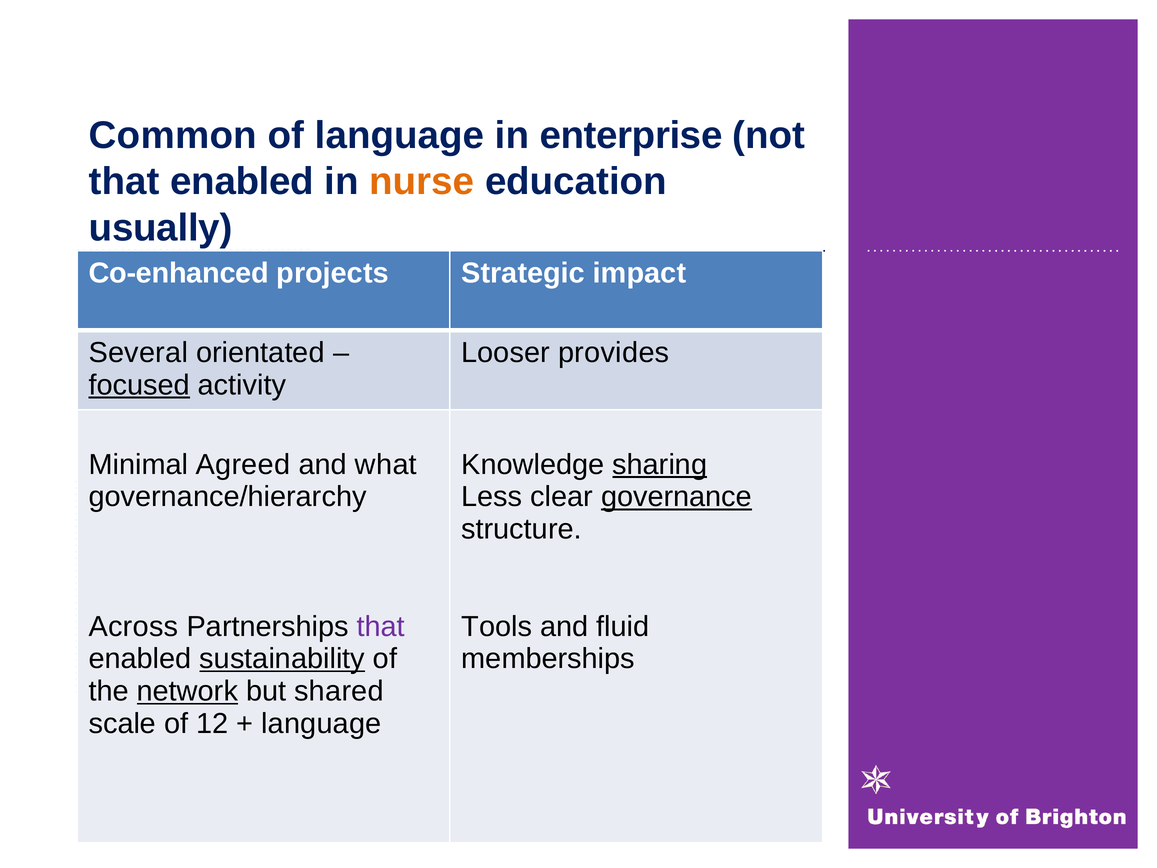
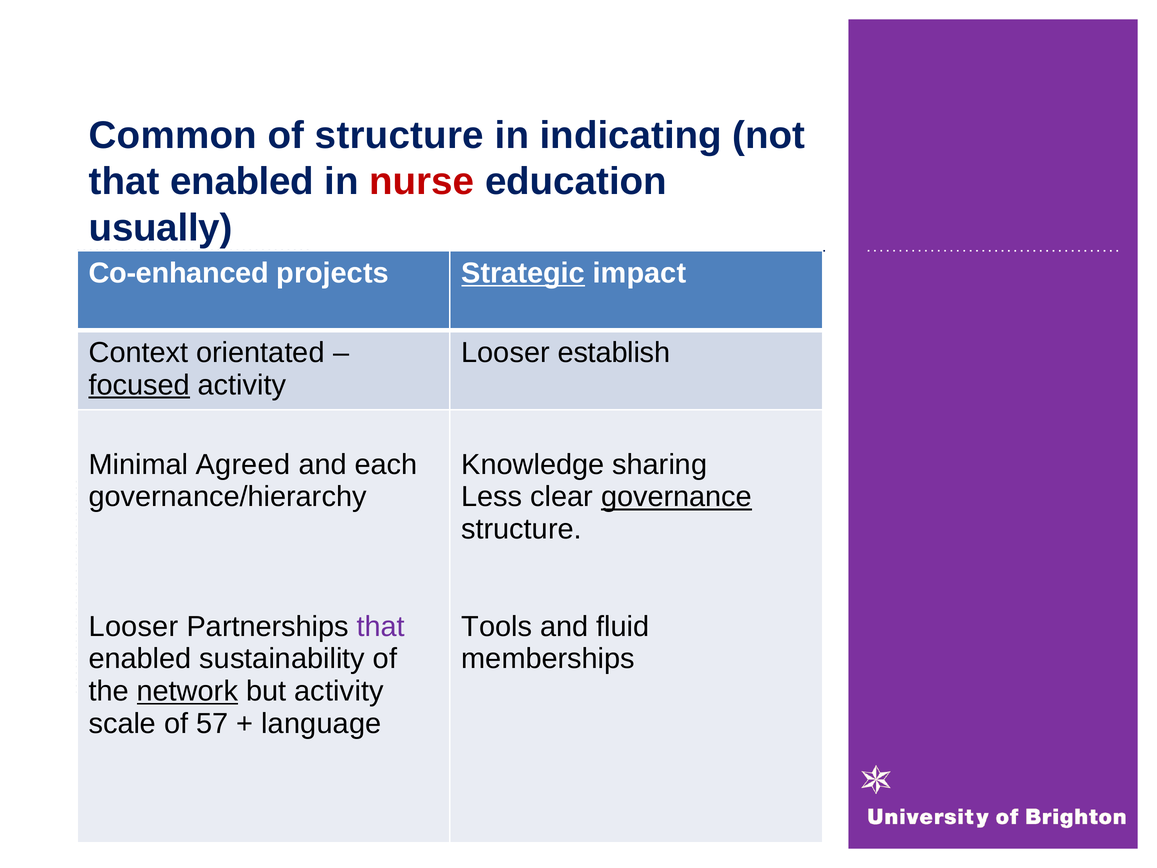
of language: language -> structure
enterprise: enterprise -> indicating
nurse colour: orange -> red
Strategic underline: none -> present
Several: Several -> Context
provides: provides -> establish
what: what -> each
sharing underline: present -> none
Across at (134, 626): Across -> Looser
sustainability underline: present -> none
but shared: shared -> activity
12: 12 -> 57
